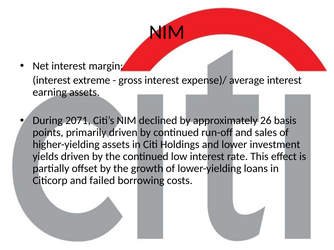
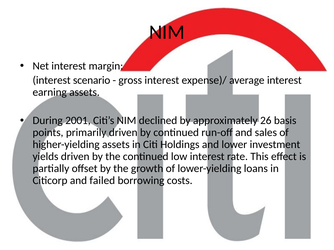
extreme: extreme -> scenario
2071: 2071 -> 2001
